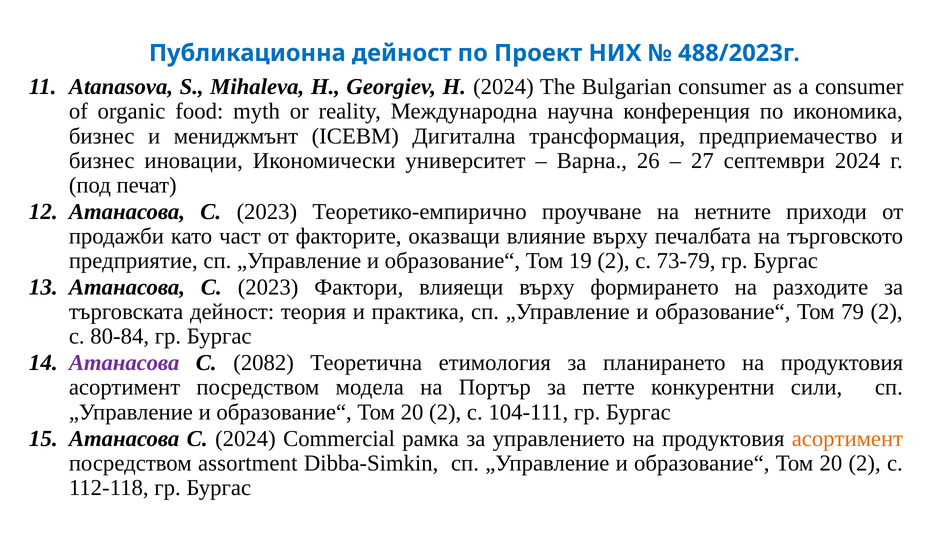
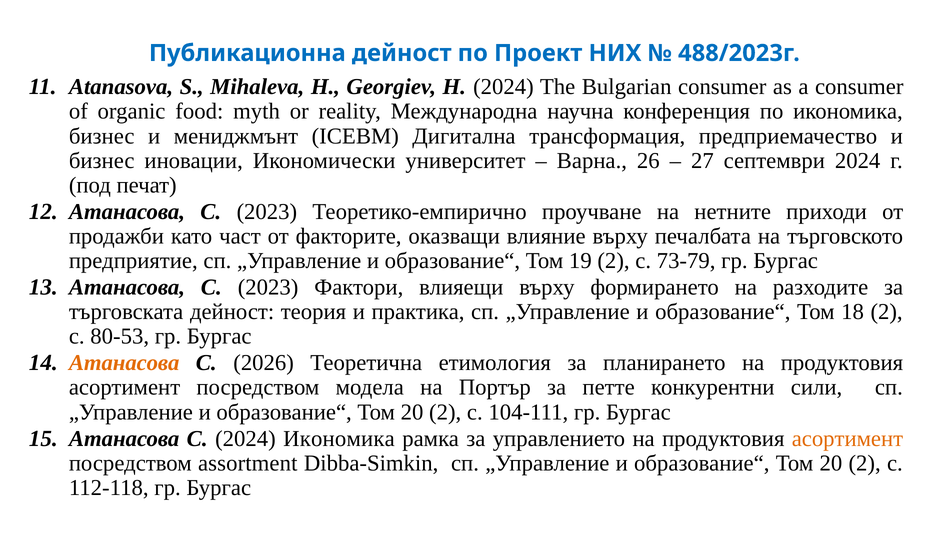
79: 79 -> 18
80-84: 80-84 -> 80-53
Атанасова at (124, 363) colour: purple -> orange
2082: 2082 -> 2026
2024 Commercial: Commercial -> Икономика
